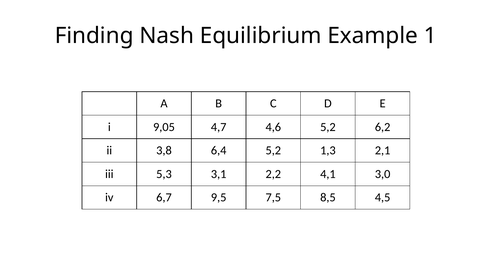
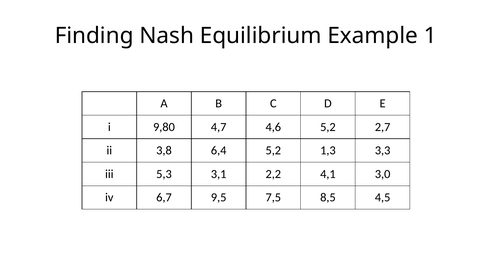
9,05: 9,05 -> 9,80
6,2: 6,2 -> 2,7
2,1: 2,1 -> 3,3
